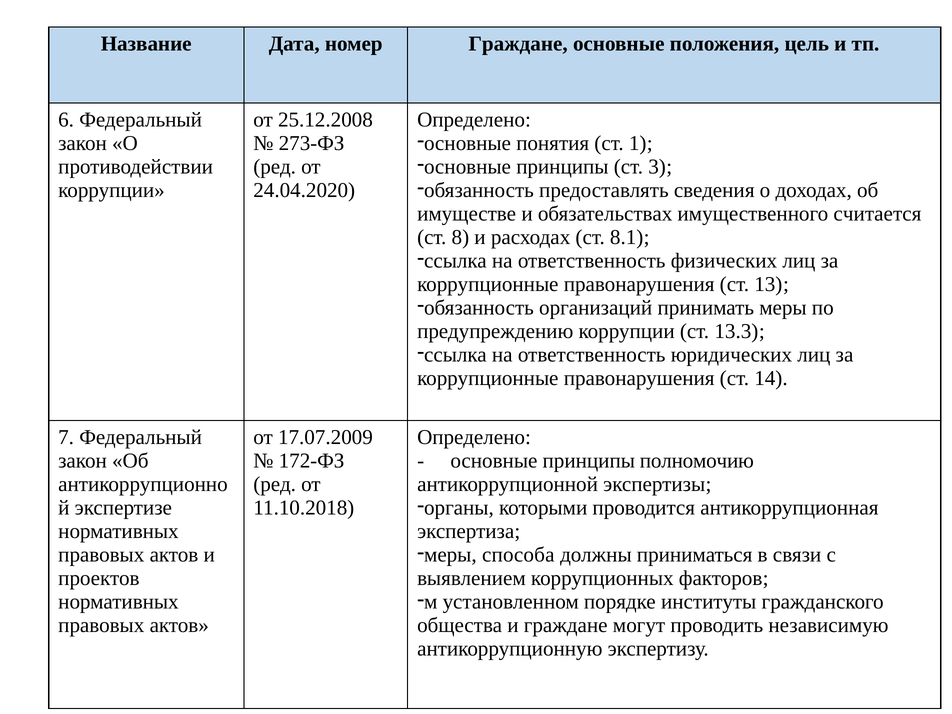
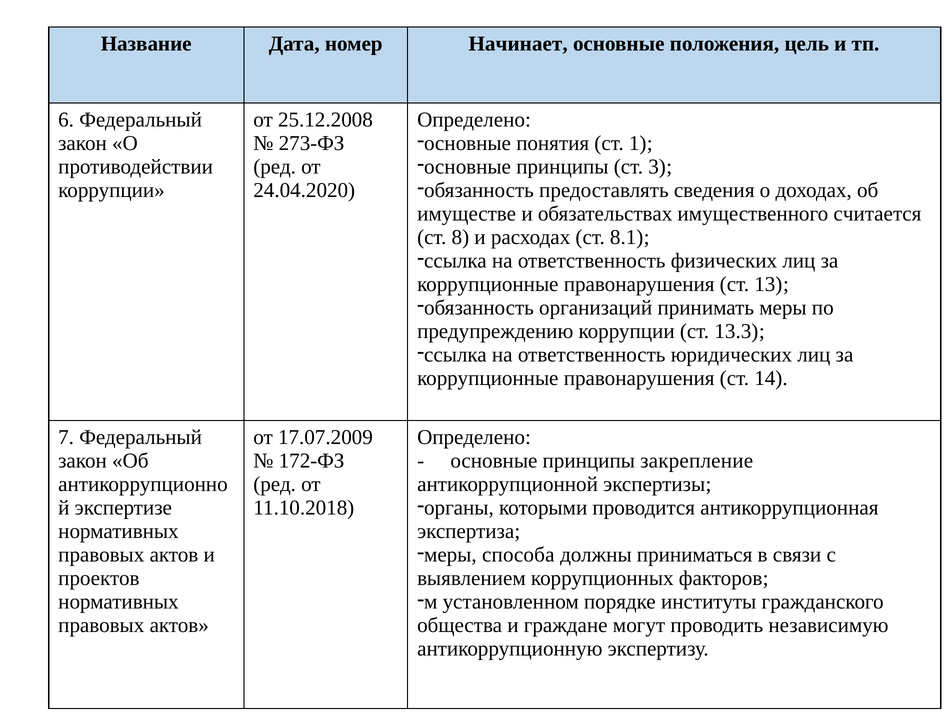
номер Граждане: Граждане -> Начинает
полномочию: полномочию -> закрепление
